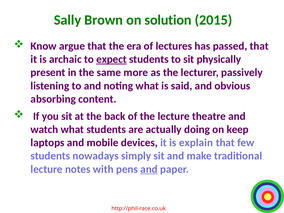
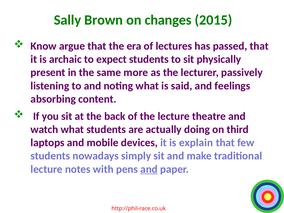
solution: solution -> changes
expect underline: present -> none
obvious: obvious -> feelings
keep: keep -> third
